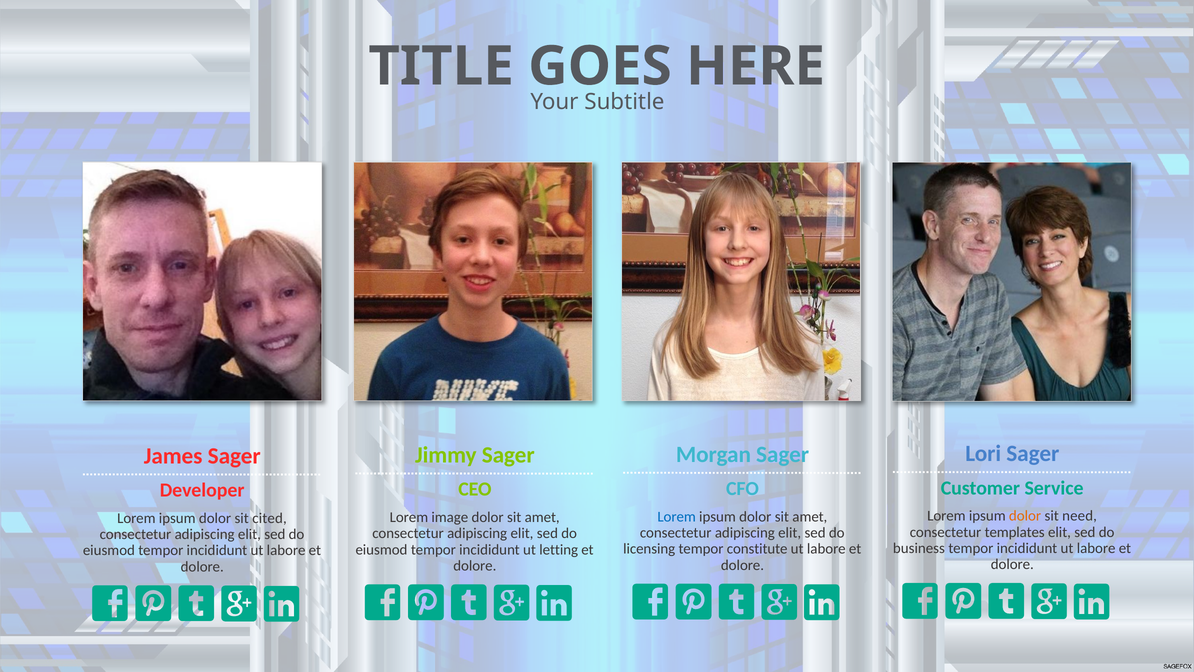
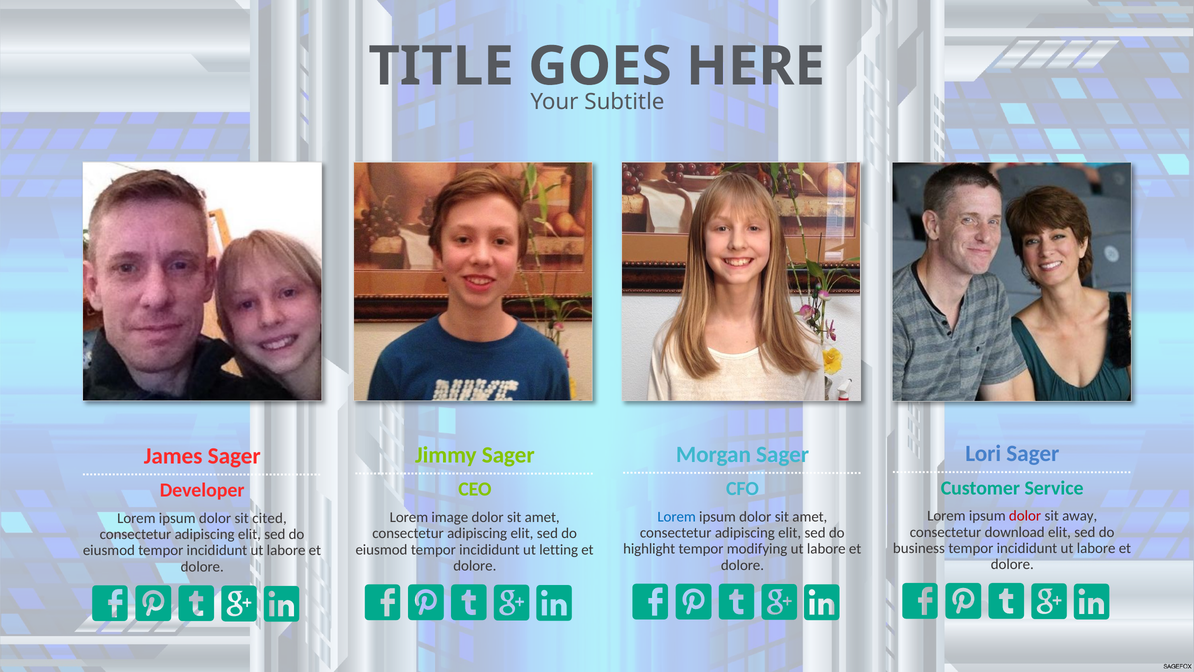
dolor at (1025, 516) colour: orange -> red
need: need -> away
templates: templates -> download
licensing: licensing -> highlight
constitute: constitute -> modifying
